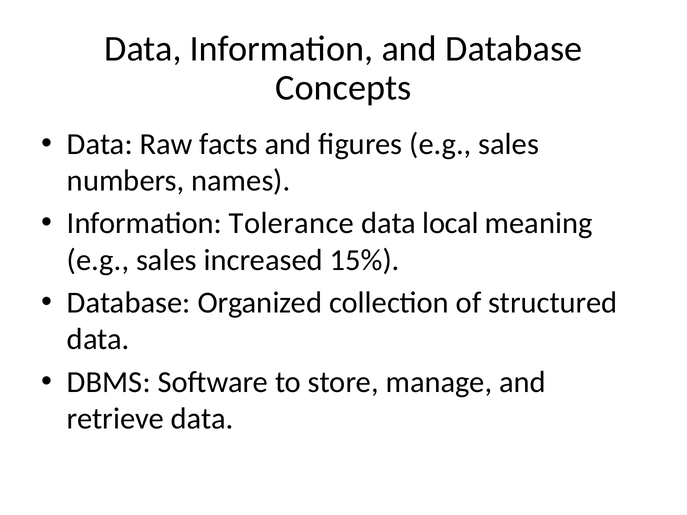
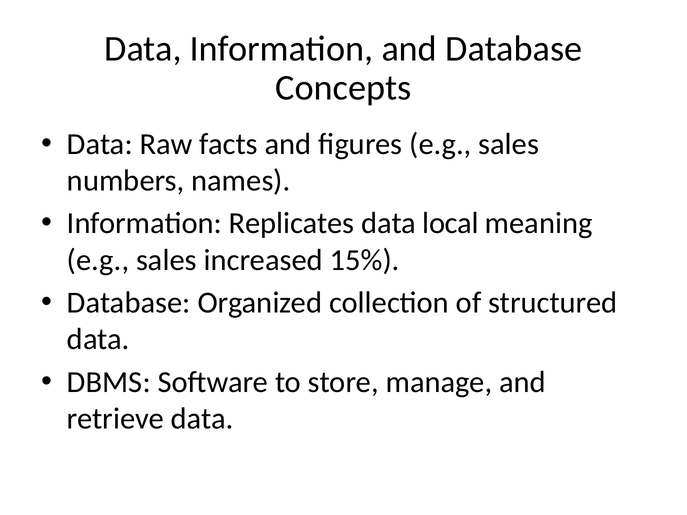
Tolerance: Tolerance -> Replicates
